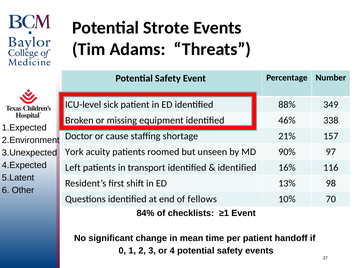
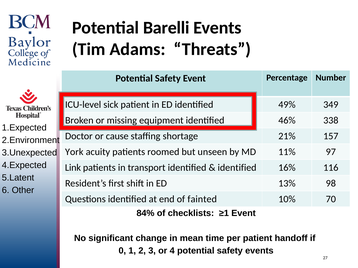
Strote: Strote -> Barelli
88%: 88% -> 49%
90%: 90% -> 11%
Left: Left -> Link
fellows: fellows -> fainted
